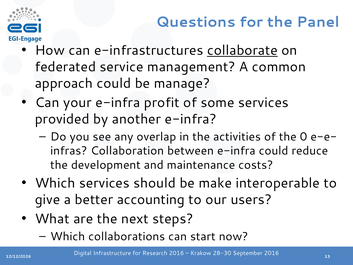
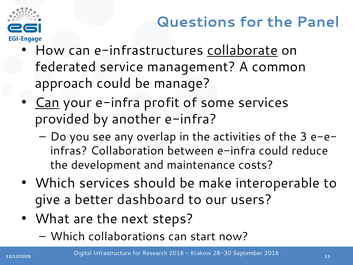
Can at (47, 103) underline: none -> present
0: 0 -> 3
accounting: accounting -> dashboard
